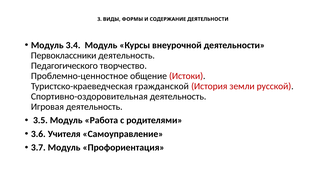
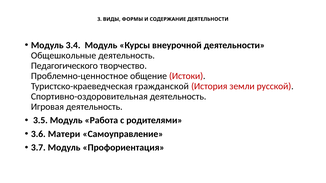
Первоклассники: Первоклассники -> Общешкольные
Учителя: Учителя -> Матери
